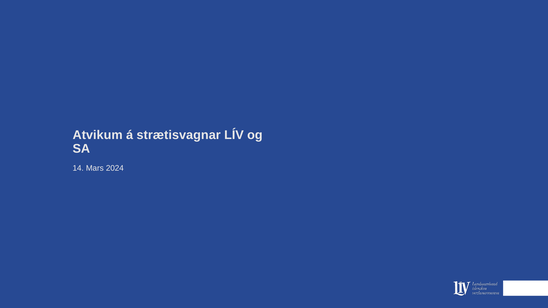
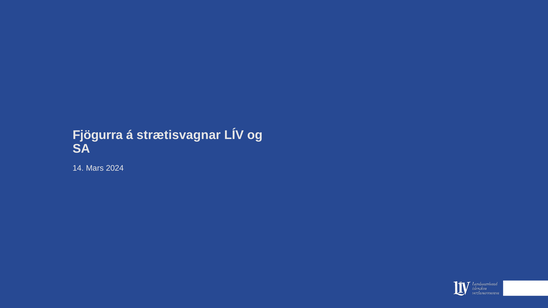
Atvikum: Atvikum -> Fjögurra
